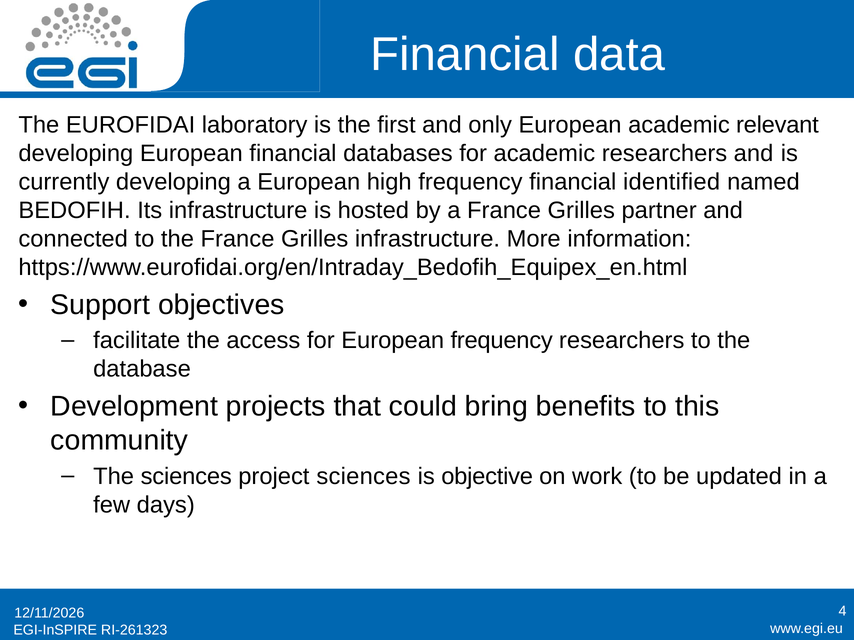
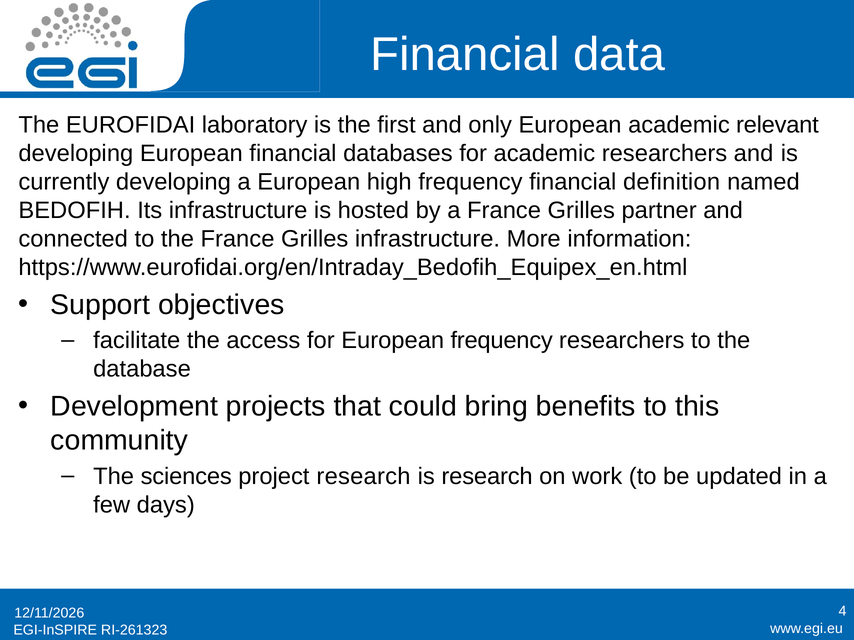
identified: identified -> definition
project sciences: sciences -> research
is objective: objective -> research
